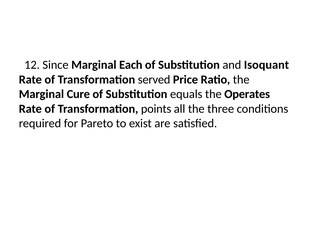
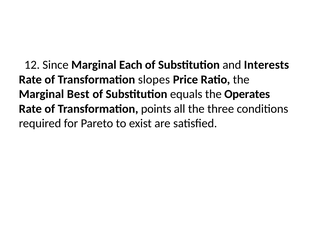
Isoquant: Isoquant -> Interests
served: served -> slopes
Cure: Cure -> Best
